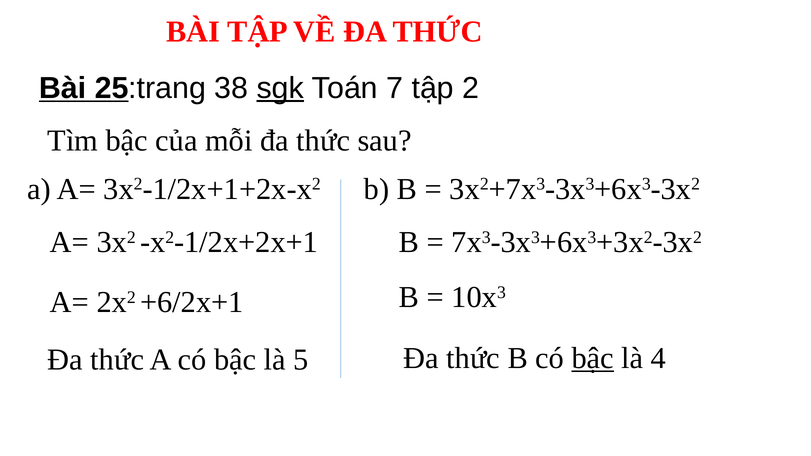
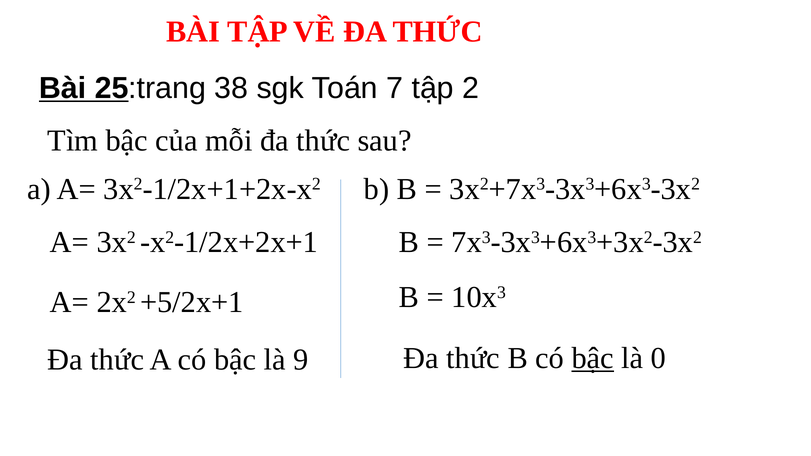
sgk underline: present -> none
+6/2x+1: +6/2x+1 -> +5/2x+1
4: 4 -> 0
5: 5 -> 9
